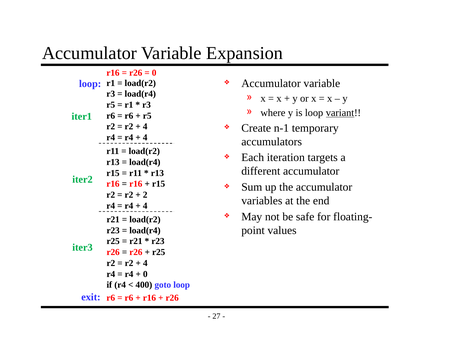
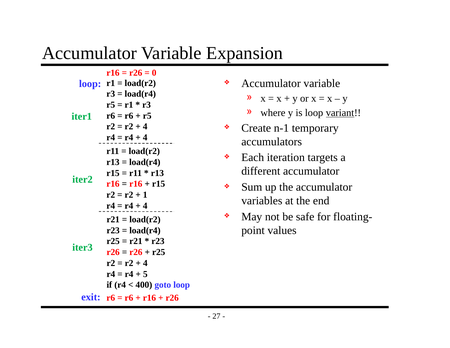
2: 2 -> 1
0 at (145, 274): 0 -> 5
